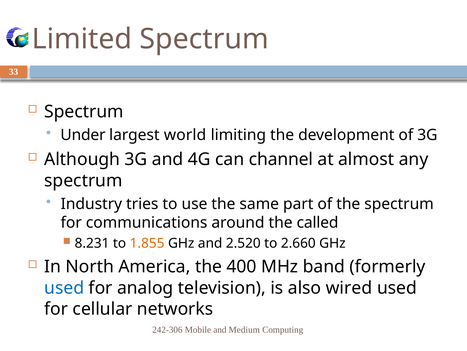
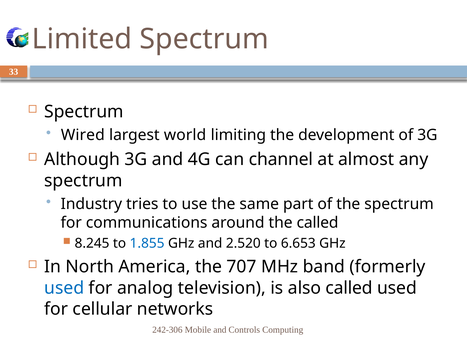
Under: Under -> Wired
8.231: 8.231 -> 8.245
1.855 colour: orange -> blue
2.660: 2.660 -> 6.653
400: 400 -> 707
also wired: wired -> called
Medium: Medium -> Controls
